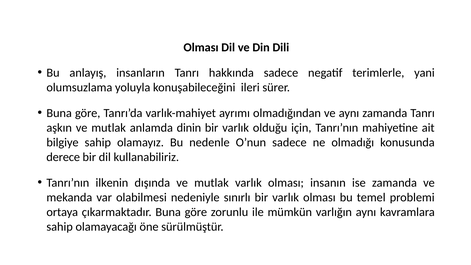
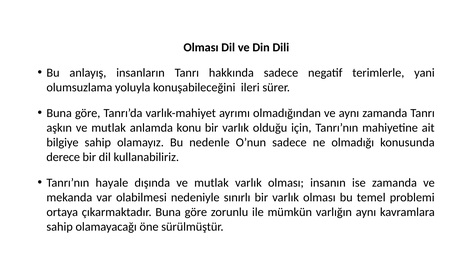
dinin: dinin -> konu
ilkenin: ilkenin -> hayale
